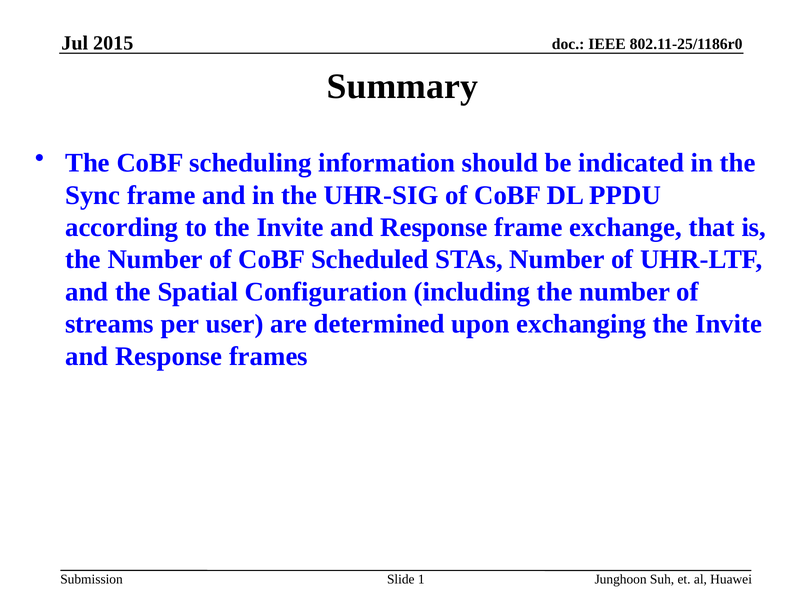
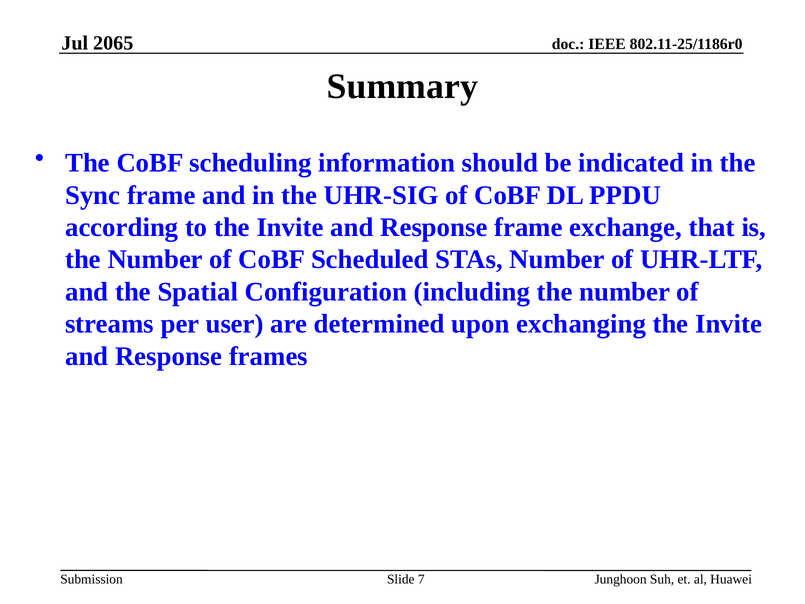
2015: 2015 -> 2065
1: 1 -> 7
